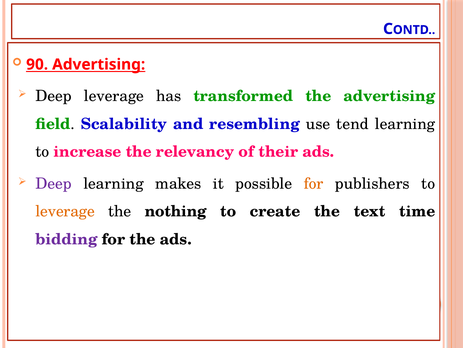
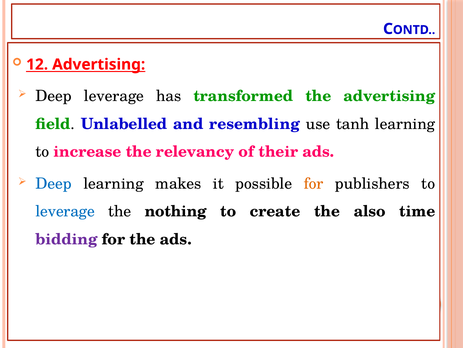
90: 90 -> 12
Scalability: Scalability -> Unlabelled
tend: tend -> tanh
Deep at (54, 183) colour: purple -> blue
leverage at (65, 211) colour: orange -> blue
text: text -> also
